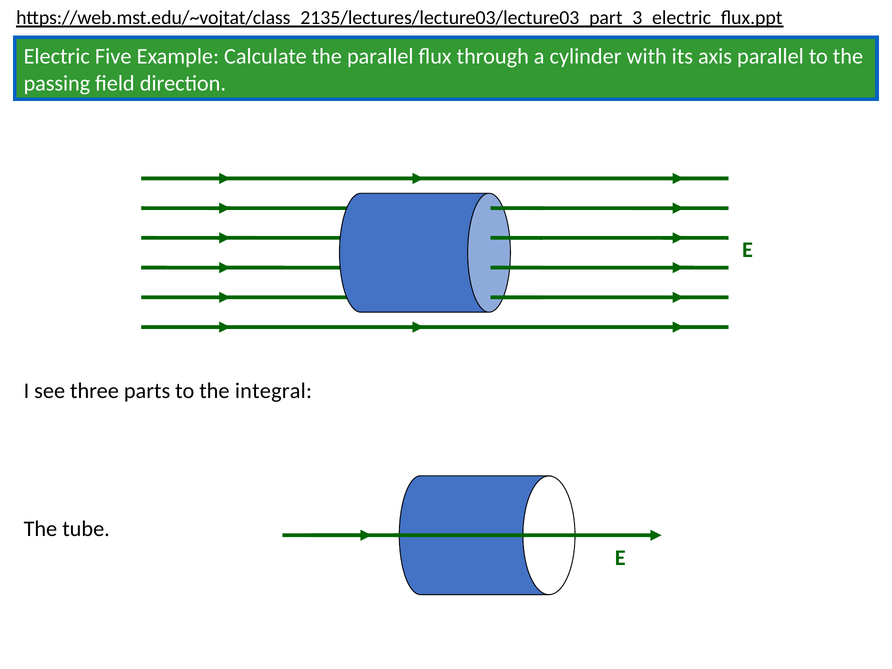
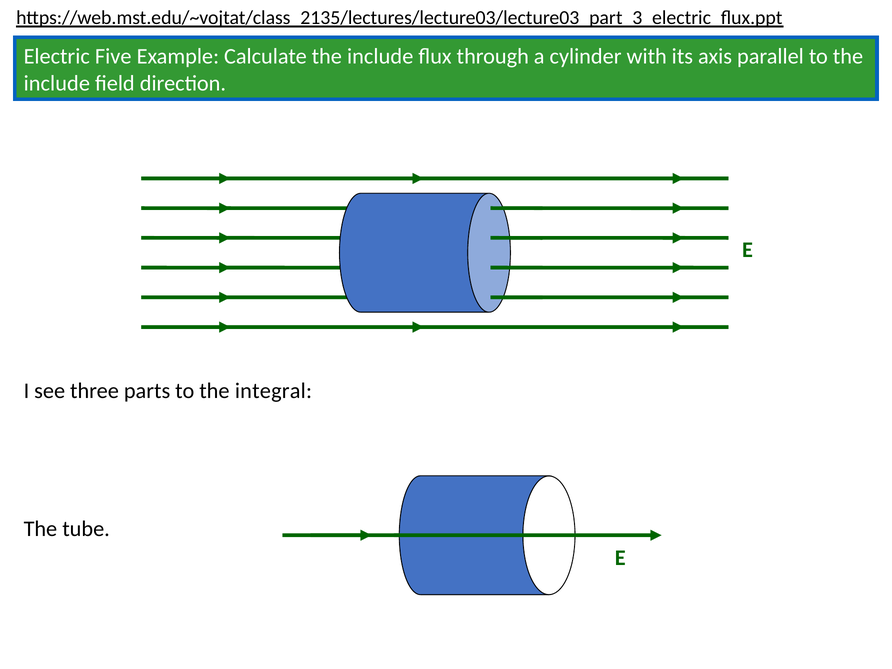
Calculate the parallel: parallel -> include
passing at (57, 83): passing -> include
